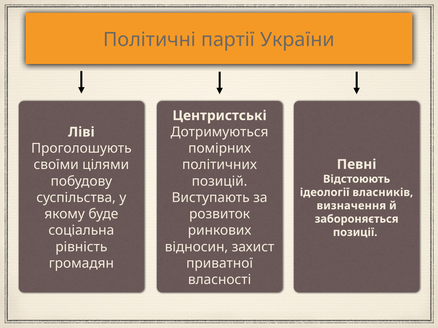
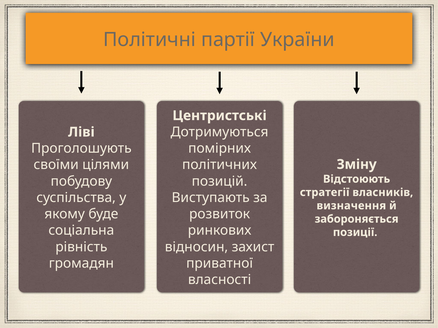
Певні: Певні -> Зміну
ідеології: ідеології -> стратегії
